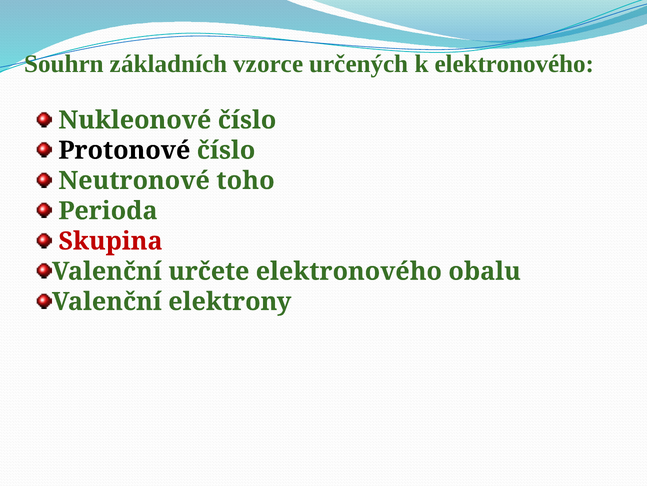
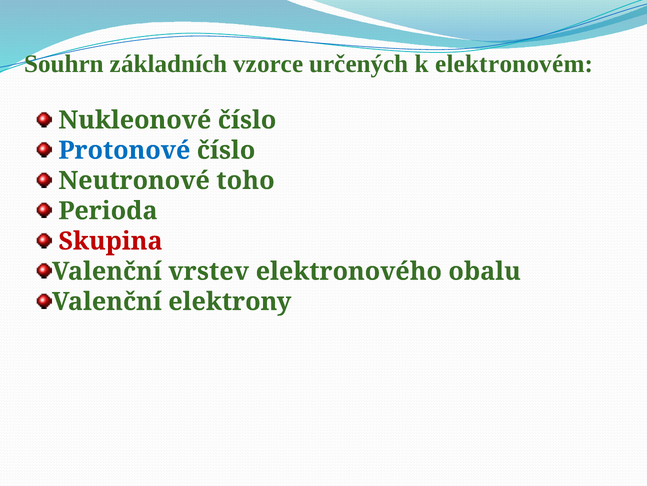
k elektronového: elektronového -> elektronovém
Protonové colour: black -> blue
určete: určete -> vrstev
